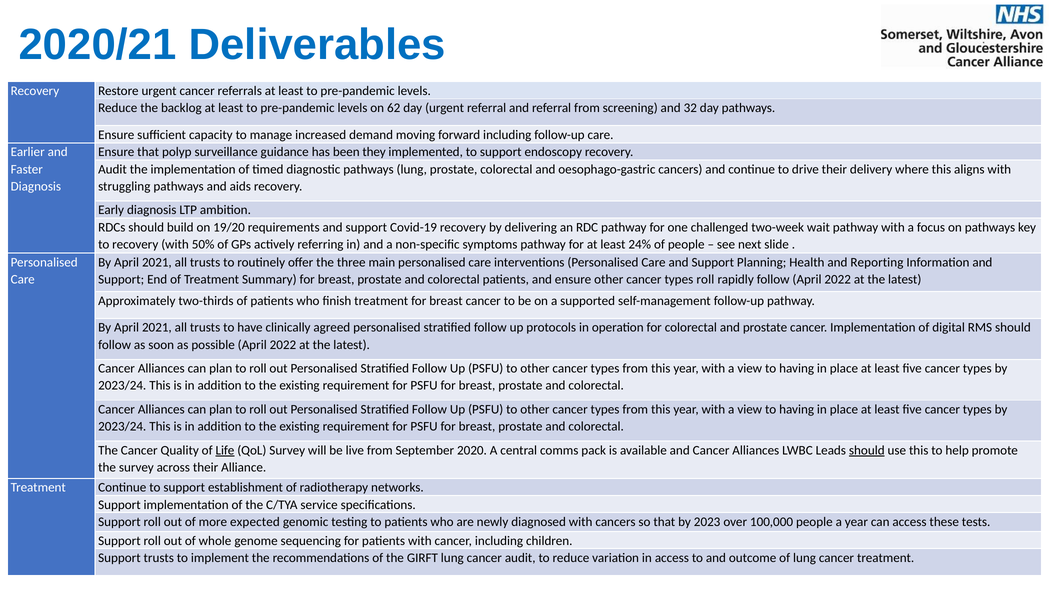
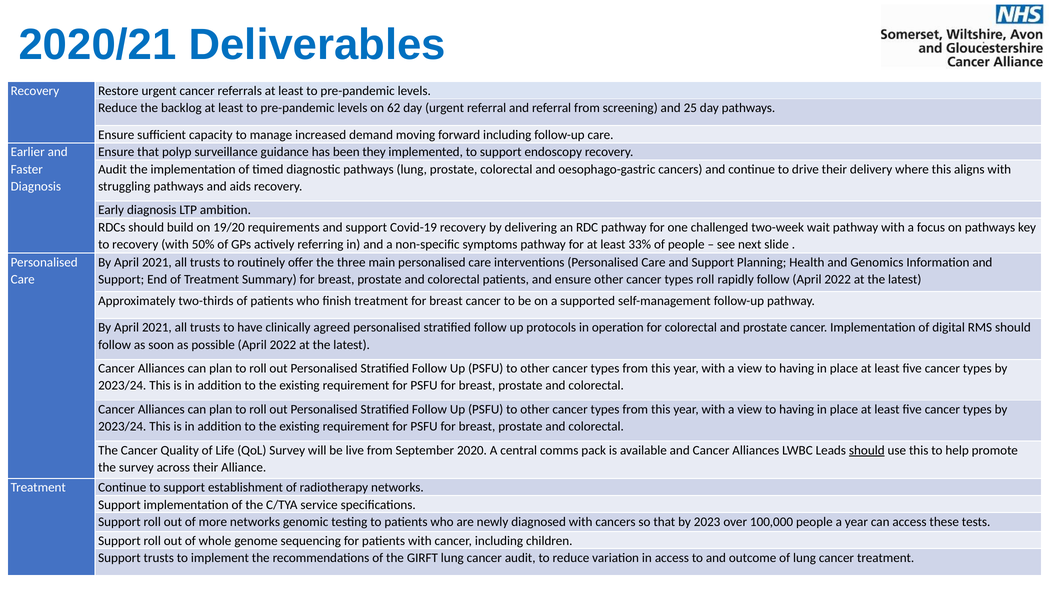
32: 32 -> 25
24%: 24% -> 33%
Reporting: Reporting -> Genomics
Life underline: present -> none
more expected: expected -> networks
